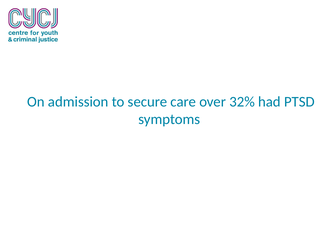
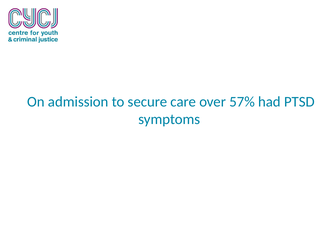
32%: 32% -> 57%
